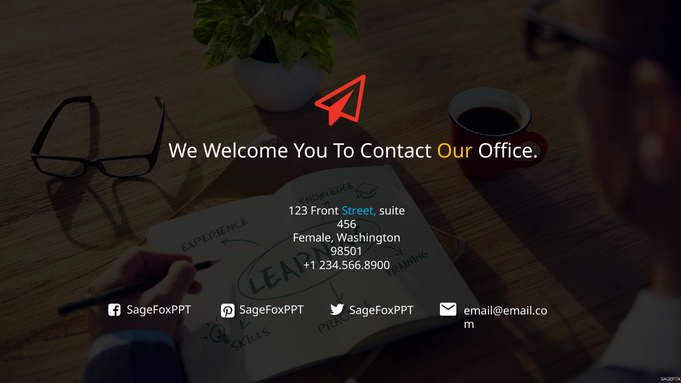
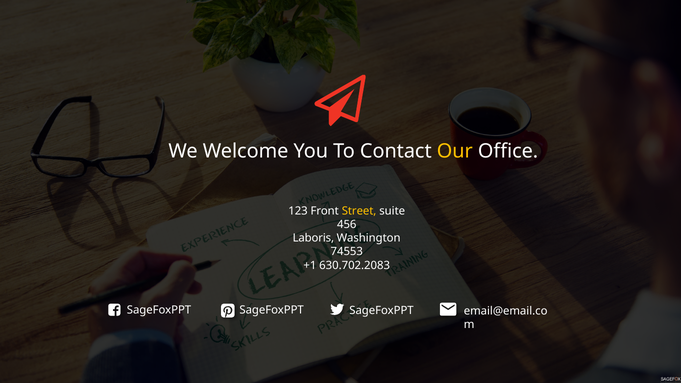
Street colour: light blue -> yellow
Female: Female -> Laboris
98501: 98501 -> 74553
234.566.8900: 234.566.8900 -> 630.702.2083
